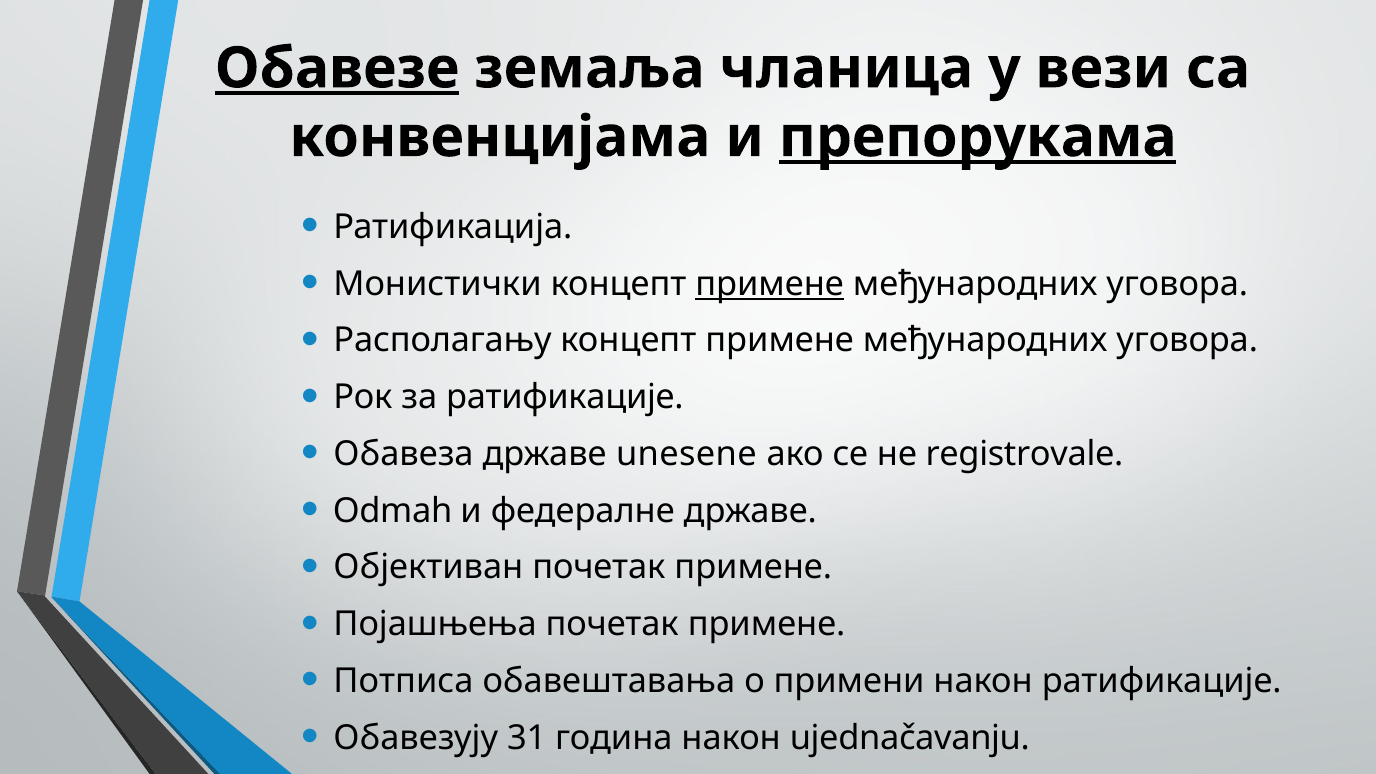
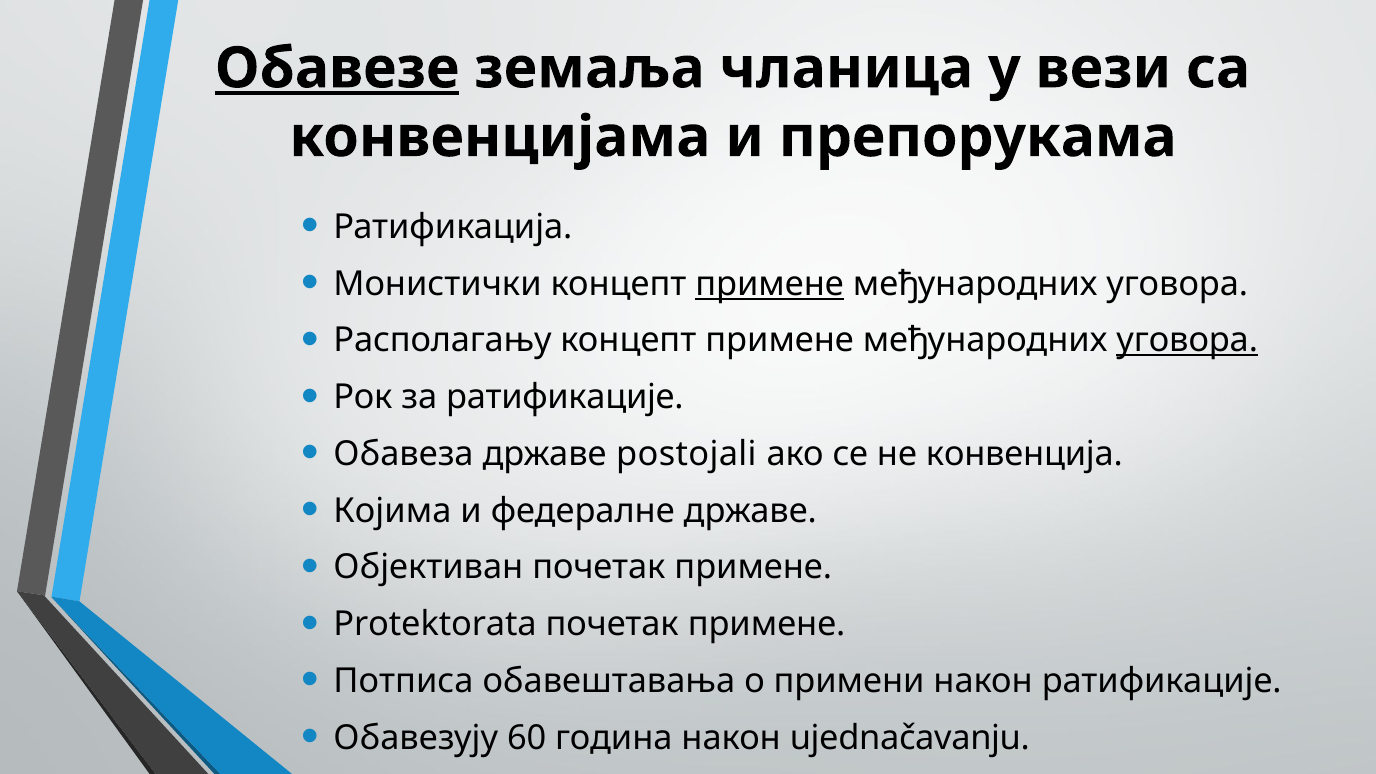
препорукама underline: present -> none
уговора at (1187, 341) underline: none -> present
unesene: unesene -> postojali
registrovale: registrovale -> конвенција
Odmah: Odmah -> Којима
Појашњења: Појашњења -> Protektorata
31: 31 -> 60
